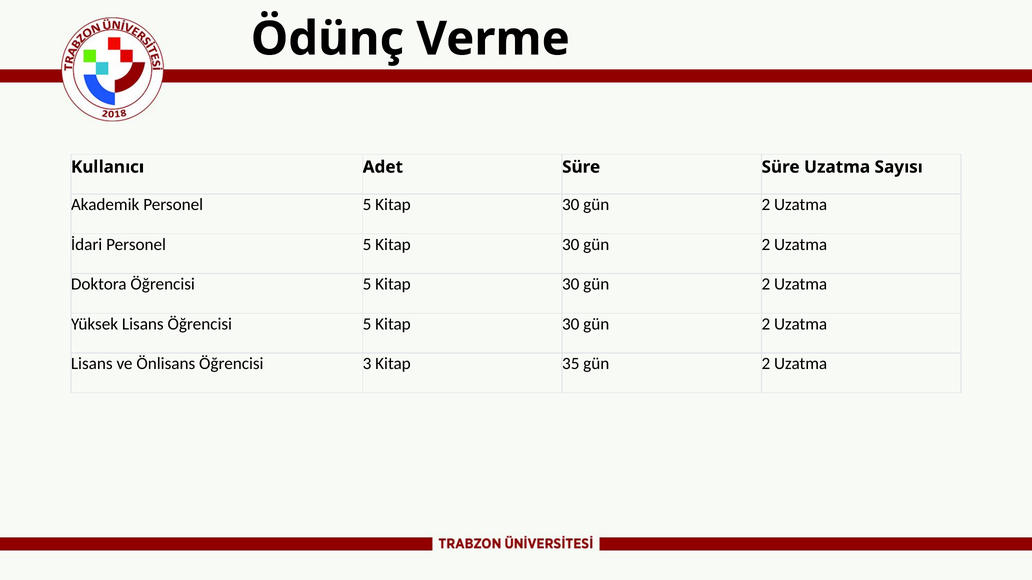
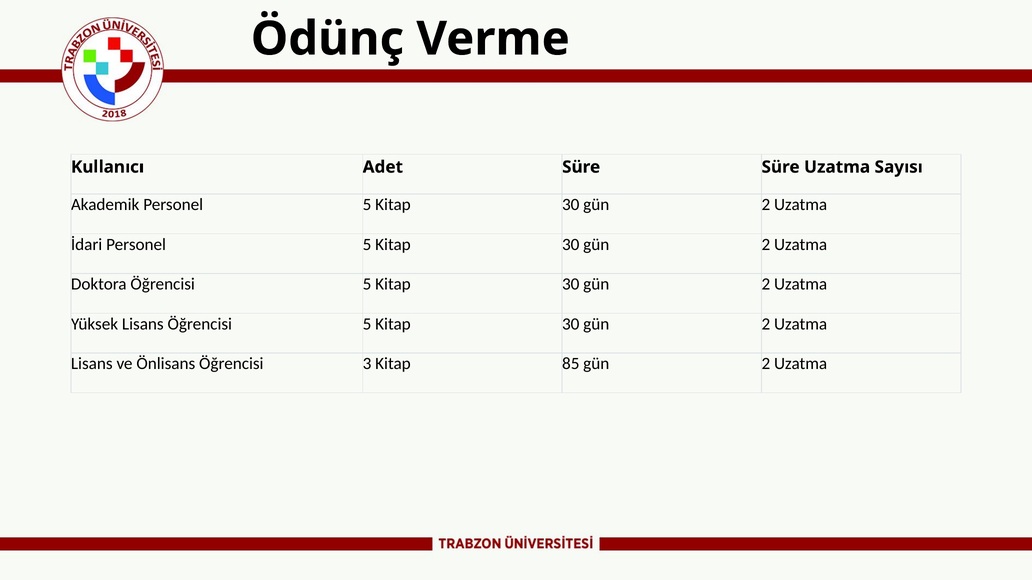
35: 35 -> 85
